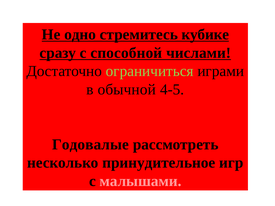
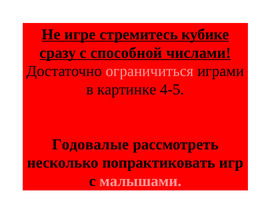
одно: одно -> игре
ограничиться colour: light green -> pink
обычной: обычной -> картинке
принудительное: принудительное -> попрактиковать
